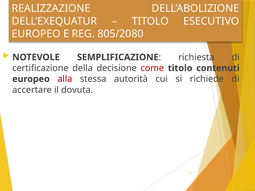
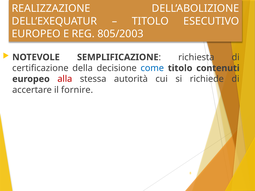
805/2080: 805/2080 -> 805/2003
come colour: red -> blue
dovuta: dovuta -> fornire
